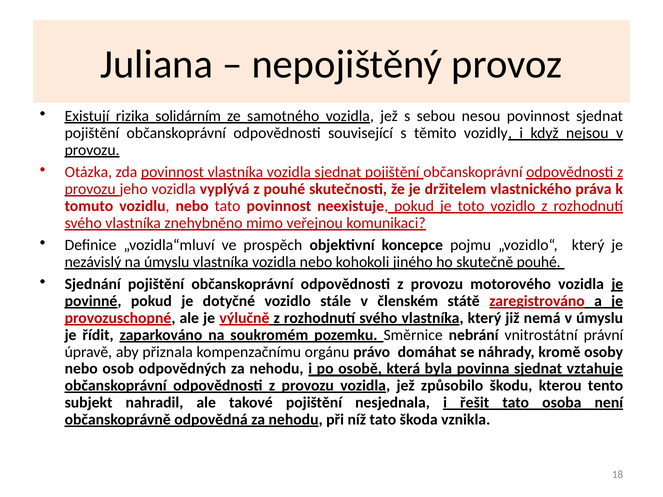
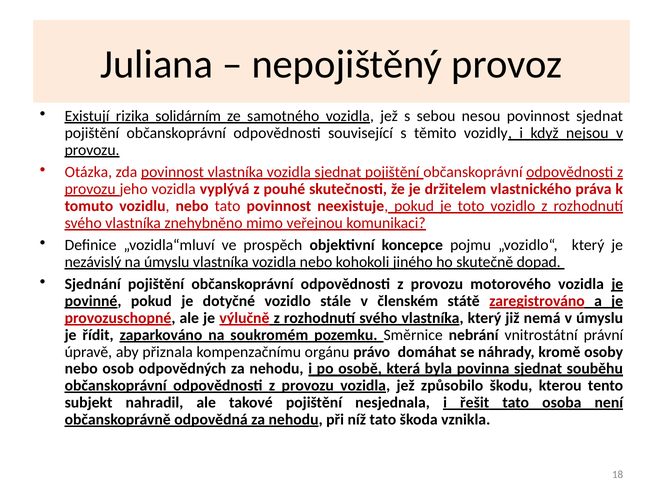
skutečně pouhé: pouhé -> dopad
vztahuje: vztahuje -> souběhu
